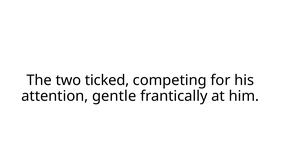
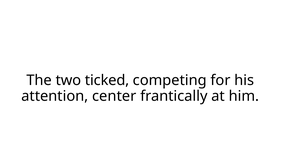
gentle: gentle -> center
